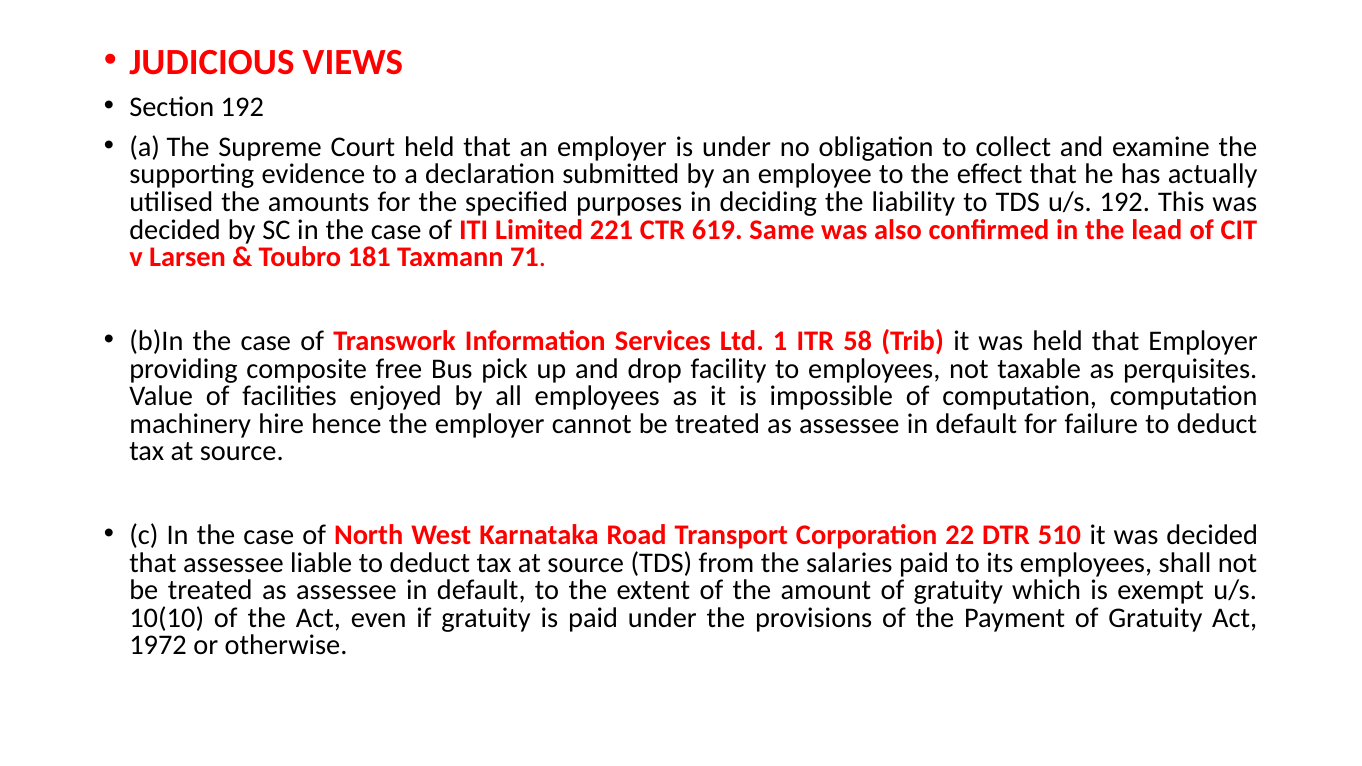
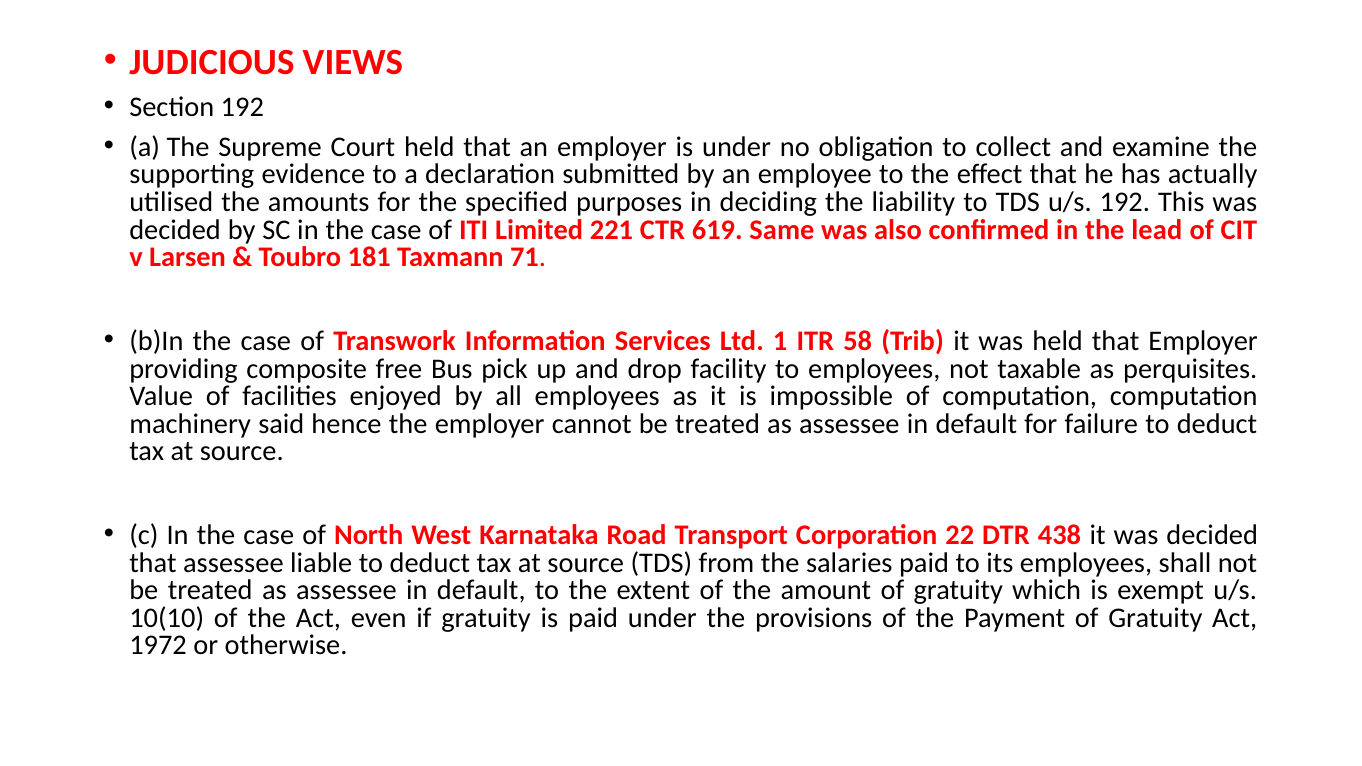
hire: hire -> said
510: 510 -> 438
